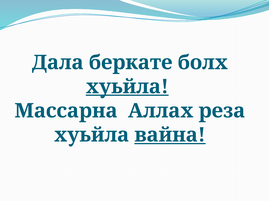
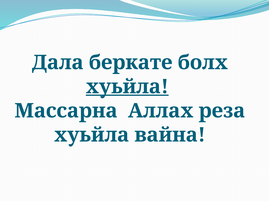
вайна underline: present -> none
